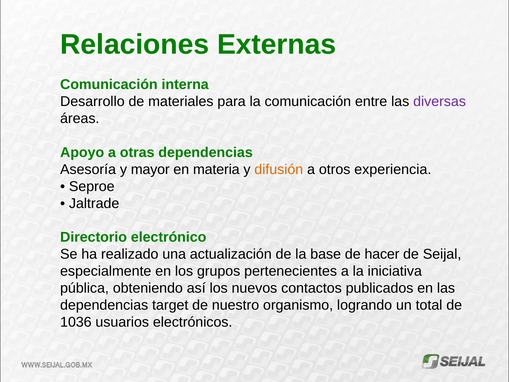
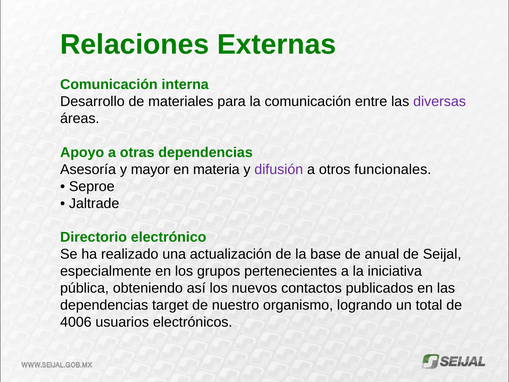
difusión colour: orange -> purple
experiencia: experiencia -> funcionales
hacer: hacer -> anual
1036: 1036 -> 4006
